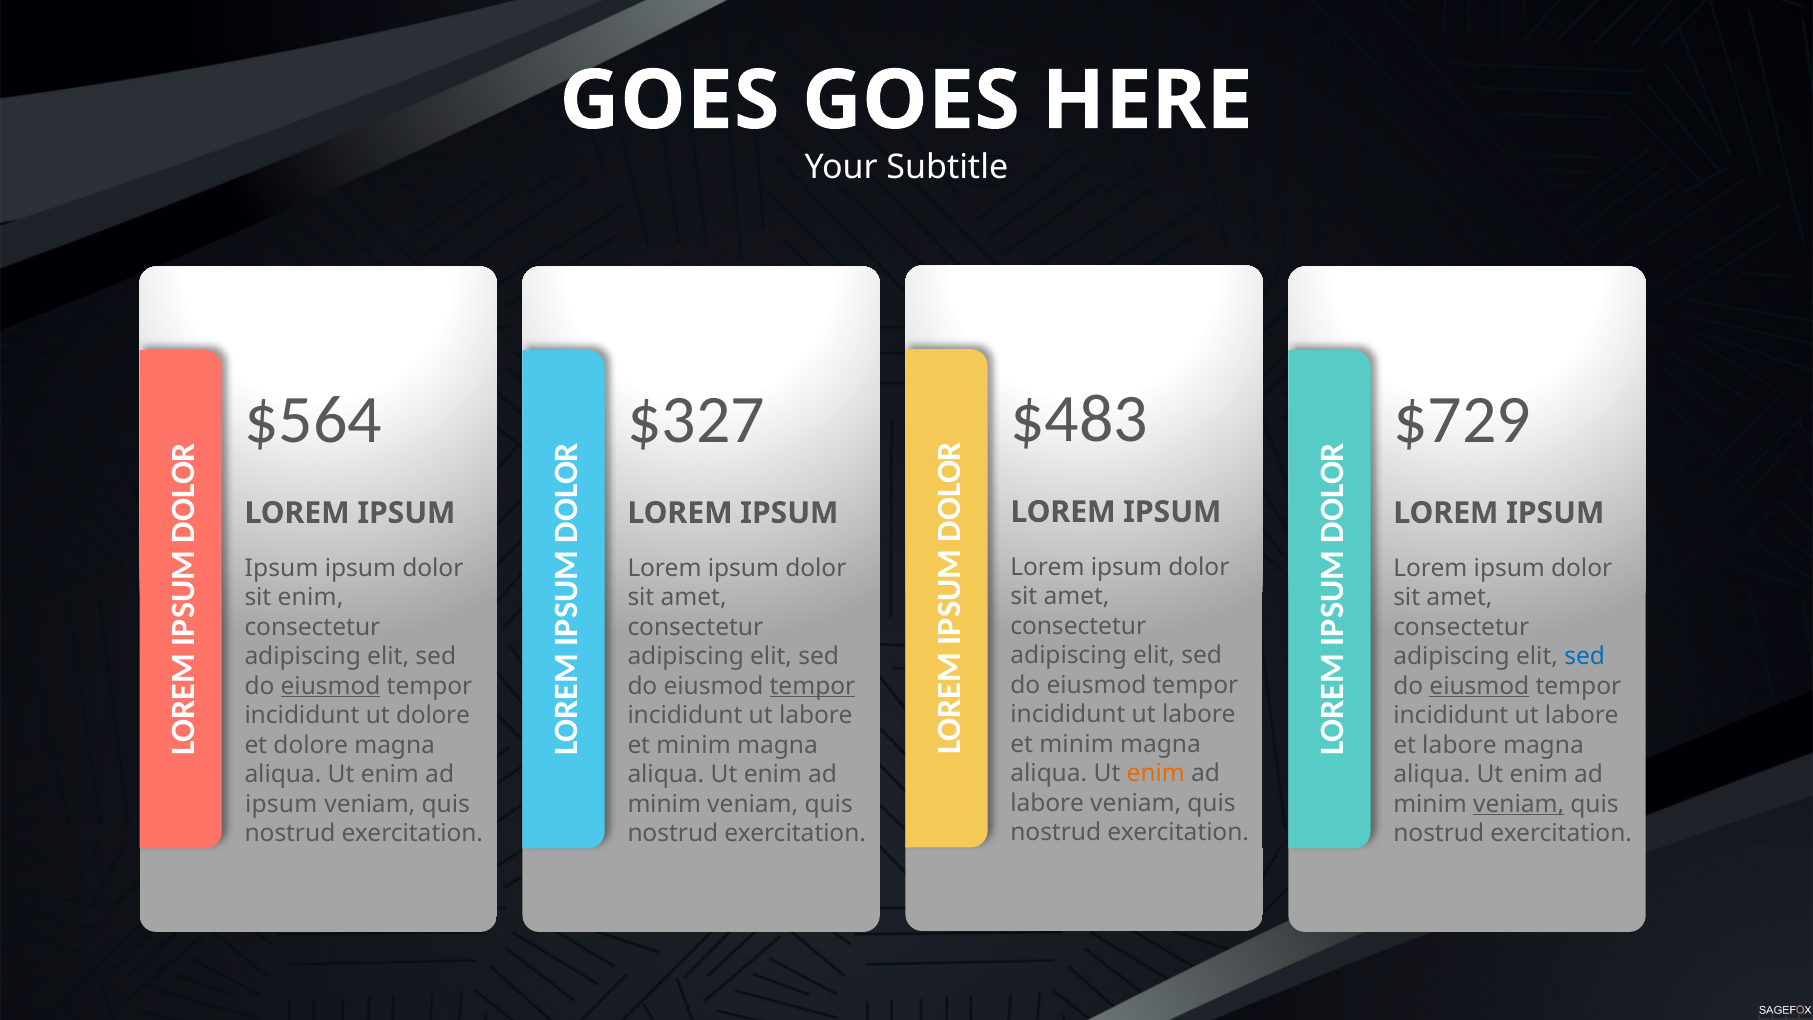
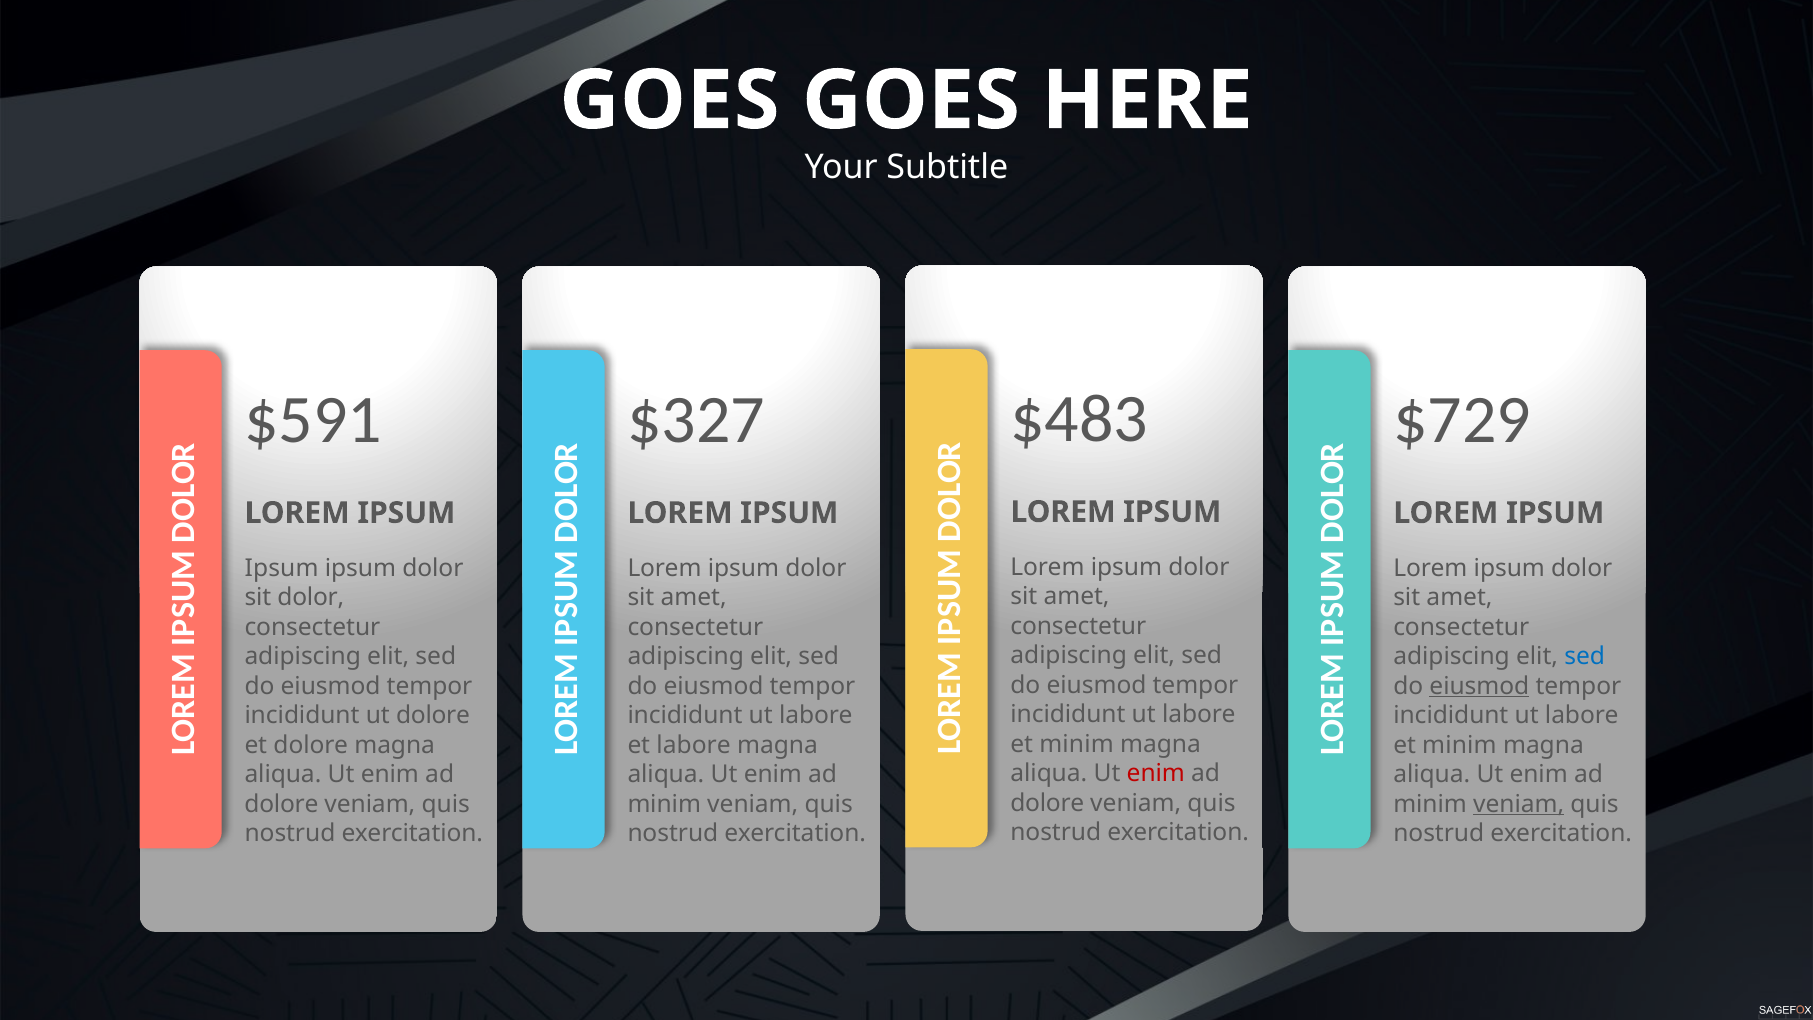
$564: $564 -> $591
sit enim: enim -> dolor
eiusmod at (331, 686) underline: present -> none
tempor at (812, 686) underline: present -> none
minim at (694, 745): minim -> labore
labore at (1459, 745): labore -> minim
enim at (1156, 773) colour: orange -> red
labore at (1047, 803): labore -> dolore
ipsum at (281, 804): ipsum -> dolore
